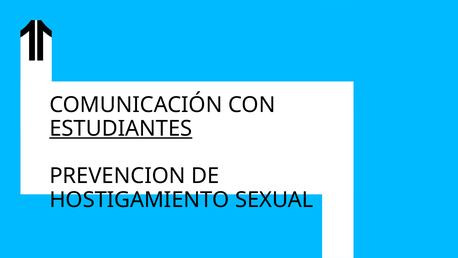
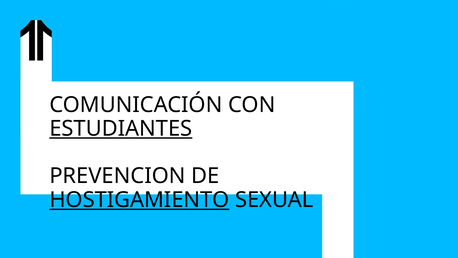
HOSTIGAMIENTO underline: none -> present
